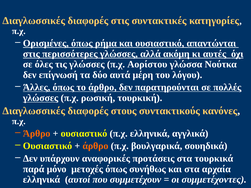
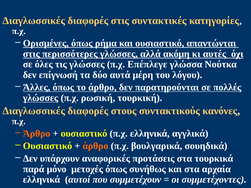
Αορίστου: Αορίστου -> Επέπλεγε
